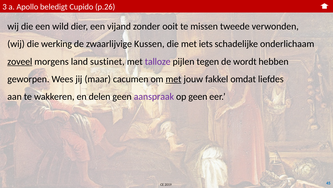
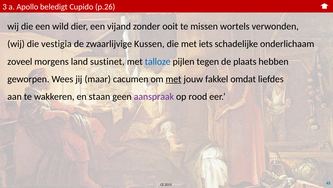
tweede: tweede -> wortels
werking: werking -> vestigia
zoveel underline: present -> none
talloze colour: purple -> blue
wordt: wordt -> plaats
delen: delen -> staan
op geen: geen -> rood
